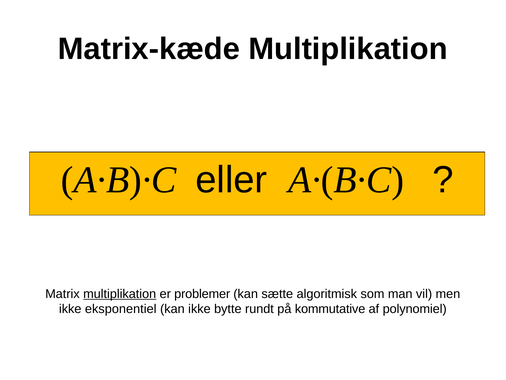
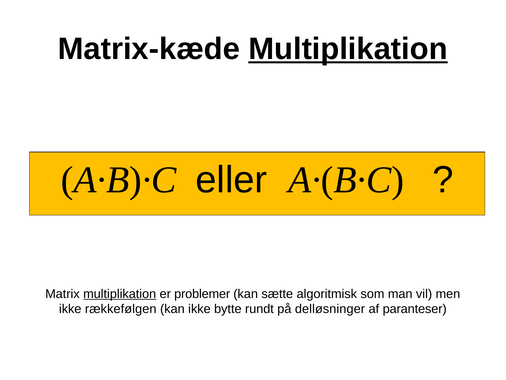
Multiplikation at (348, 49) underline: none -> present
eksponentiel: eksponentiel -> rækkefølgen
kommutative: kommutative -> delløsninger
polynomiel: polynomiel -> paranteser
